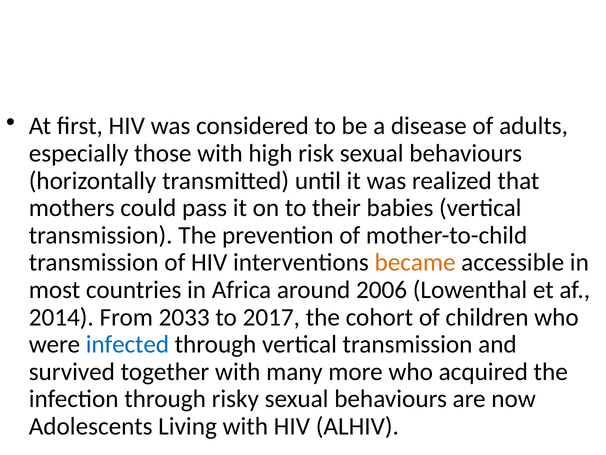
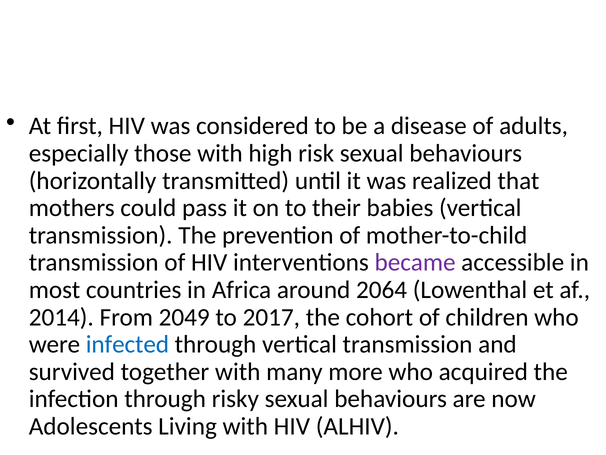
became colour: orange -> purple
2006: 2006 -> 2064
2033: 2033 -> 2049
